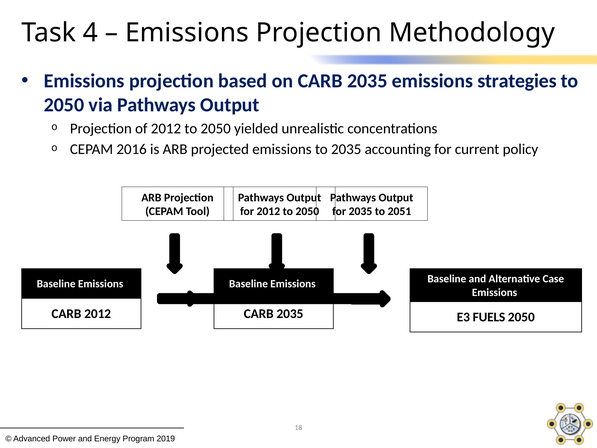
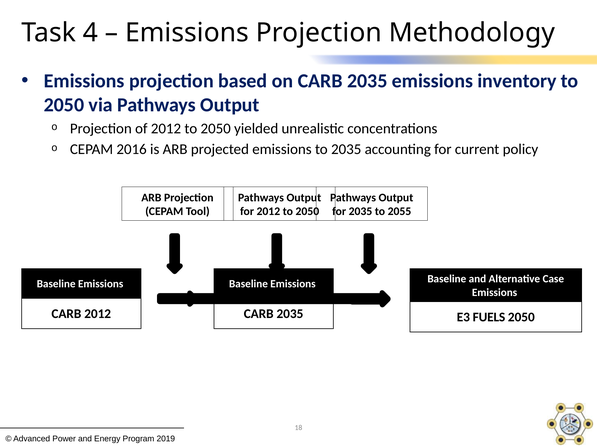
strategies: strategies -> inventory
2051: 2051 -> 2055
